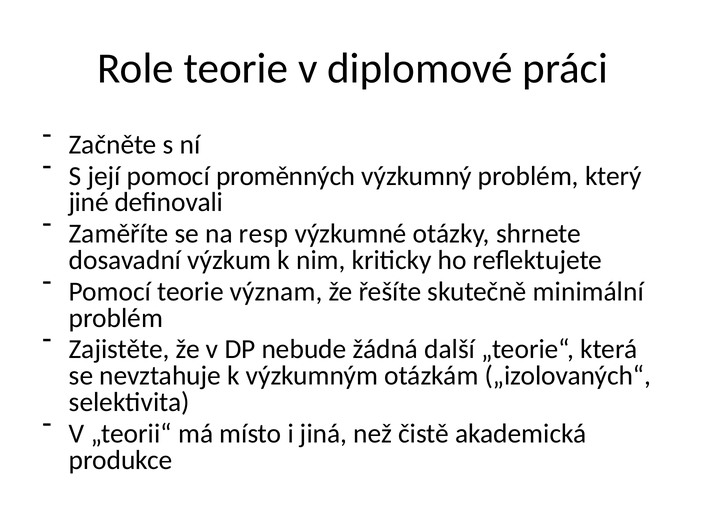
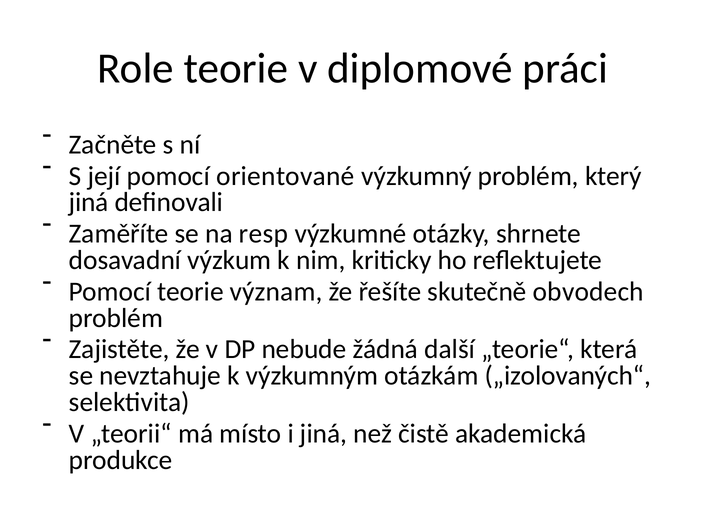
proměnných: proměnných -> orientované
jiné at (89, 202): jiné -> jiná
minimální: minimální -> obvodech
